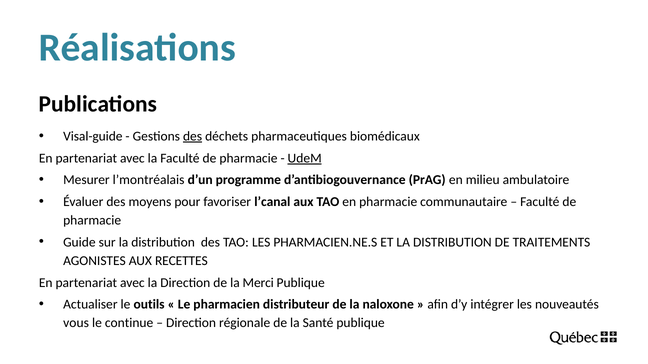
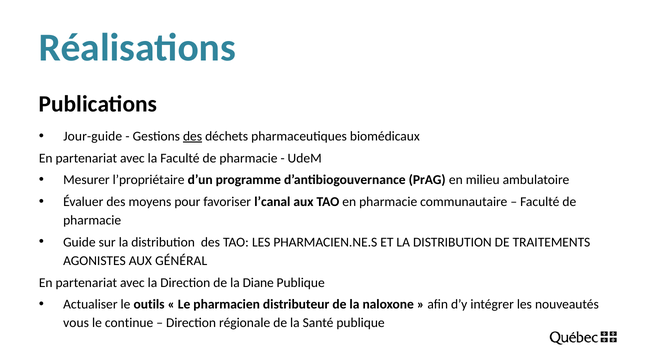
Visal-guide: Visal-guide -> Jour-guide
UdeM underline: present -> none
l’montréalais: l’montréalais -> l’propriétaire
RECETTES: RECETTES -> GÉNÉRAL
Merci: Merci -> Diane
